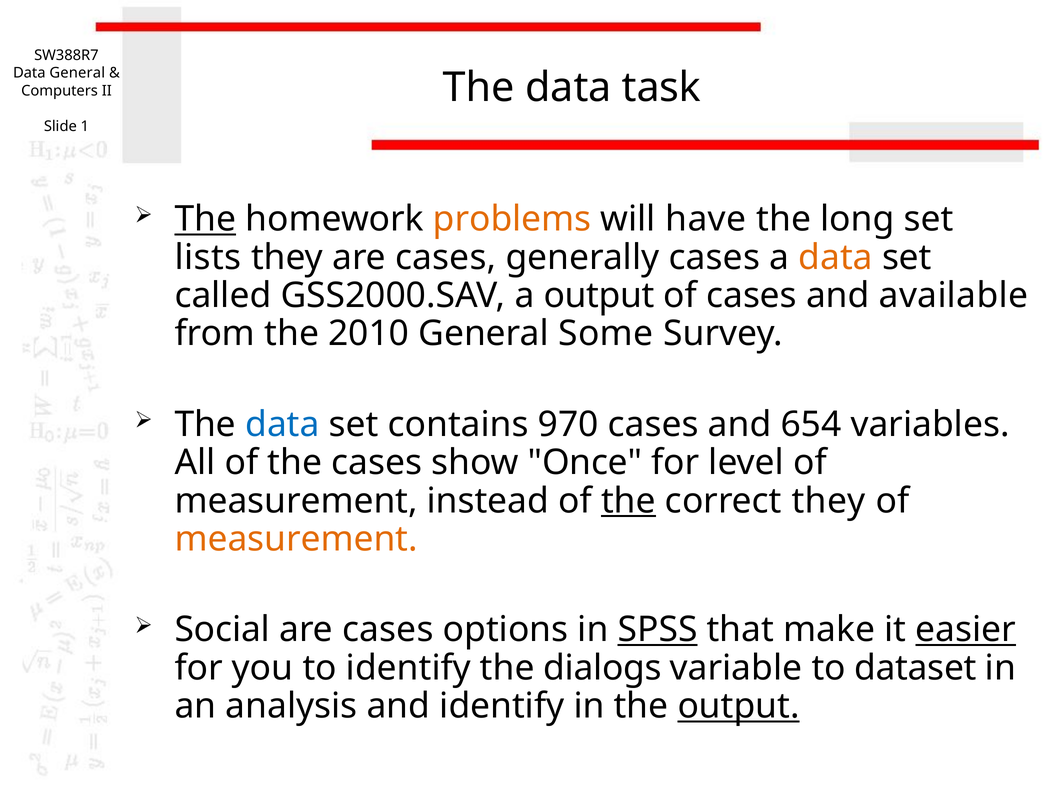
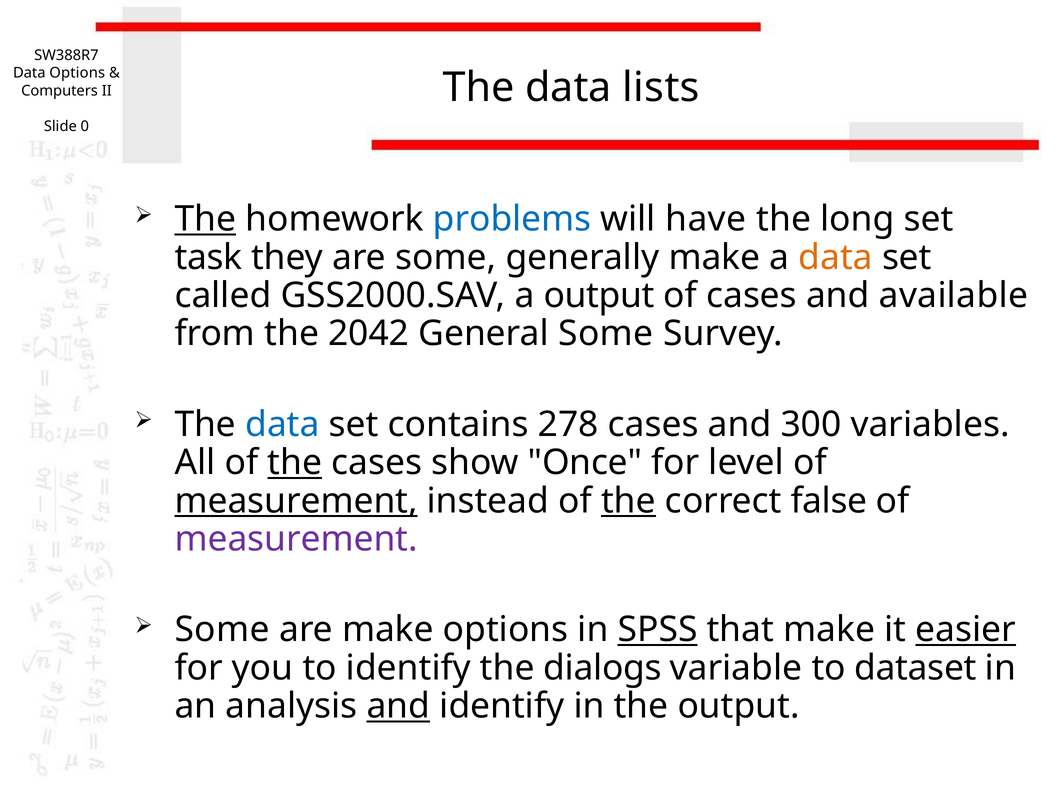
Data General: General -> Options
task: task -> lists
1: 1 -> 0
problems colour: orange -> blue
lists: lists -> task
they are cases: cases -> some
generally cases: cases -> make
2010: 2010 -> 2042
970: 970 -> 278
654: 654 -> 300
the at (295, 463) underline: none -> present
measurement at (296, 501) underline: none -> present
correct they: they -> false
measurement at (296, 539) colour: orange -> purple
Social at (222, 630): Social -> Some
cases at (388, 630): cases -> make
and at (398, 706) underline: none -> present
output at (739, 706) underline: present -> none
